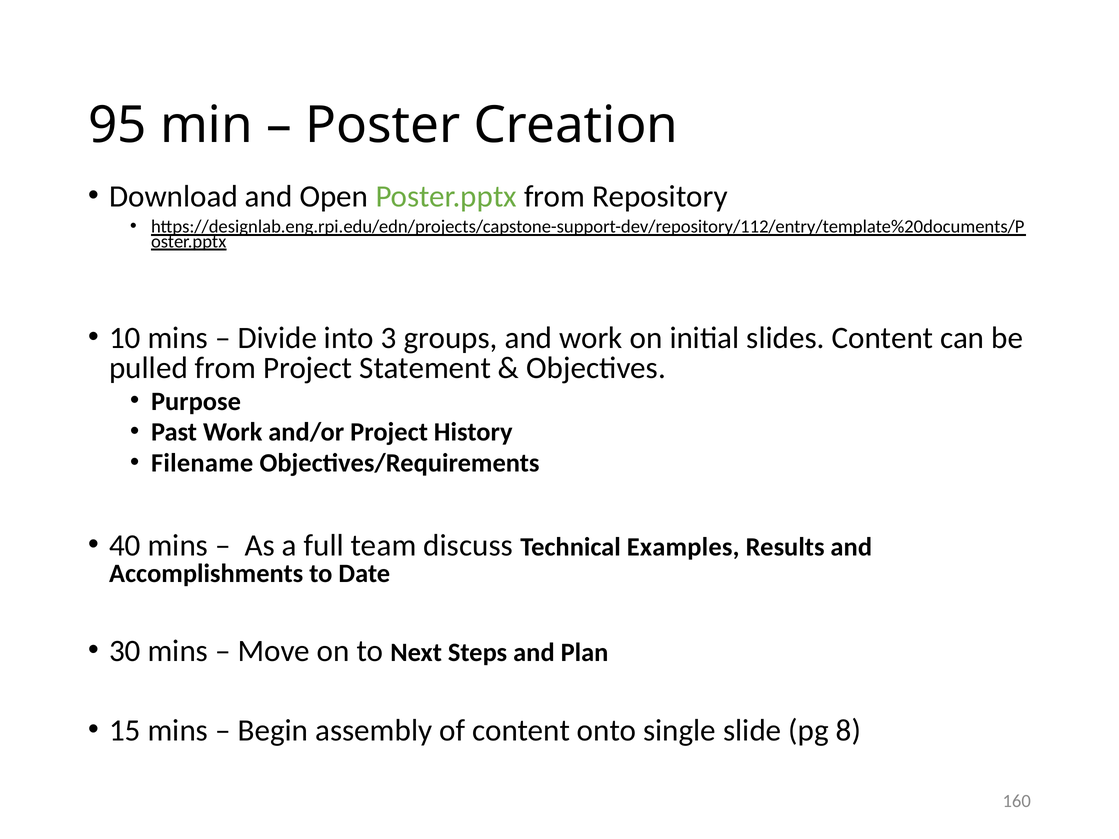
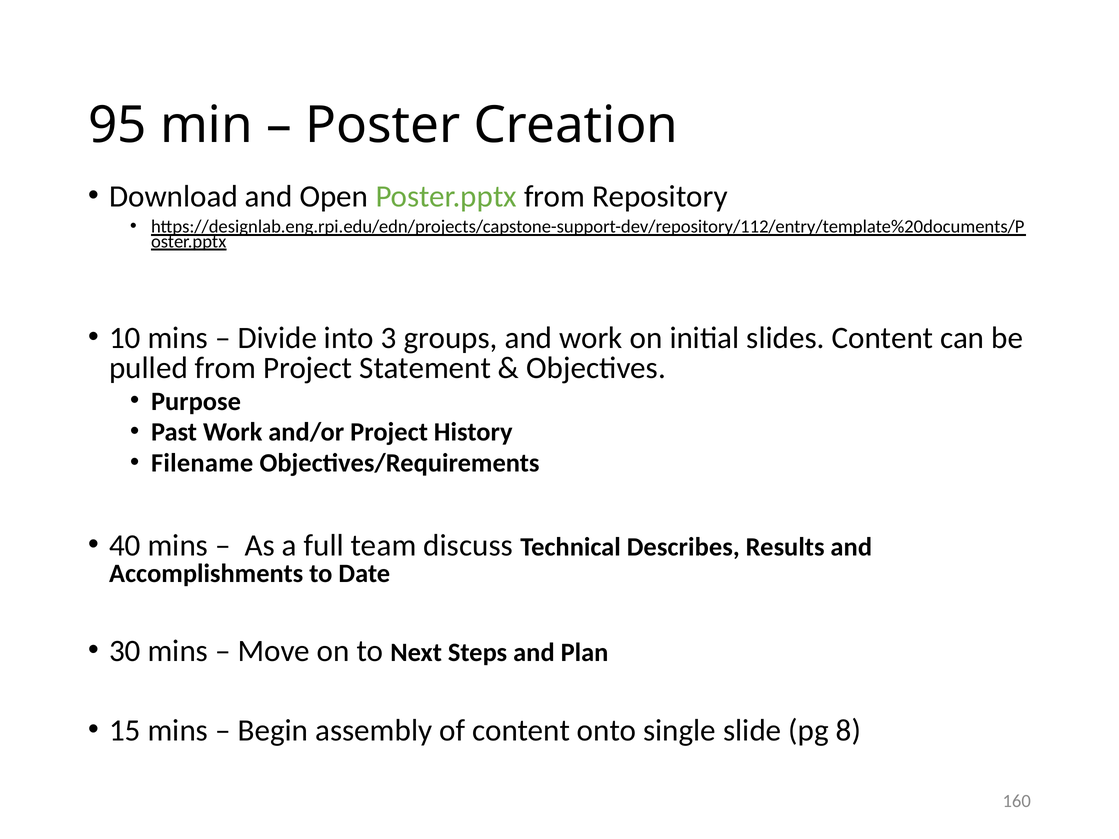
Examples: Examples -> Describes
